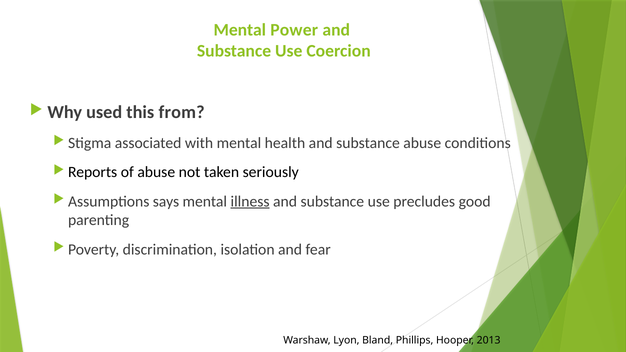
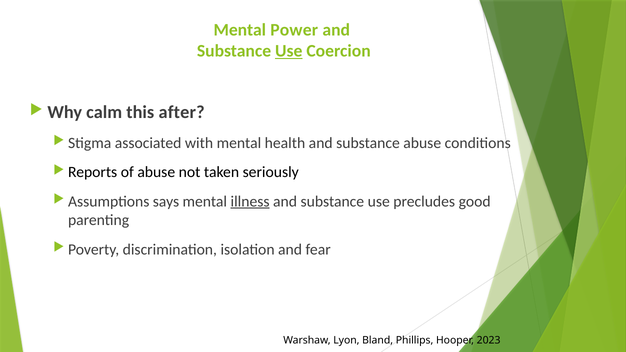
Use at (289, 51) underline: none -> present
used: used -> calm
from: from -> after
2013: 2013 -> 2023
